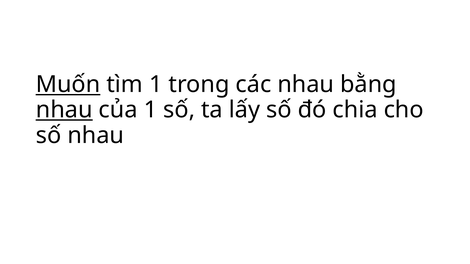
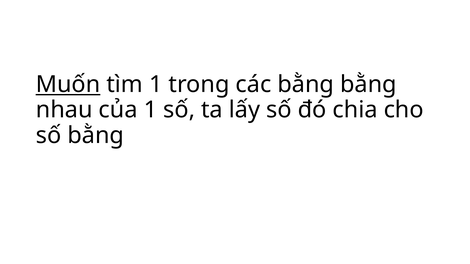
các nhau: nhau -> bằng
nhau at (64, 110) underline: present -> none
số nhau: nhau -> bằng
